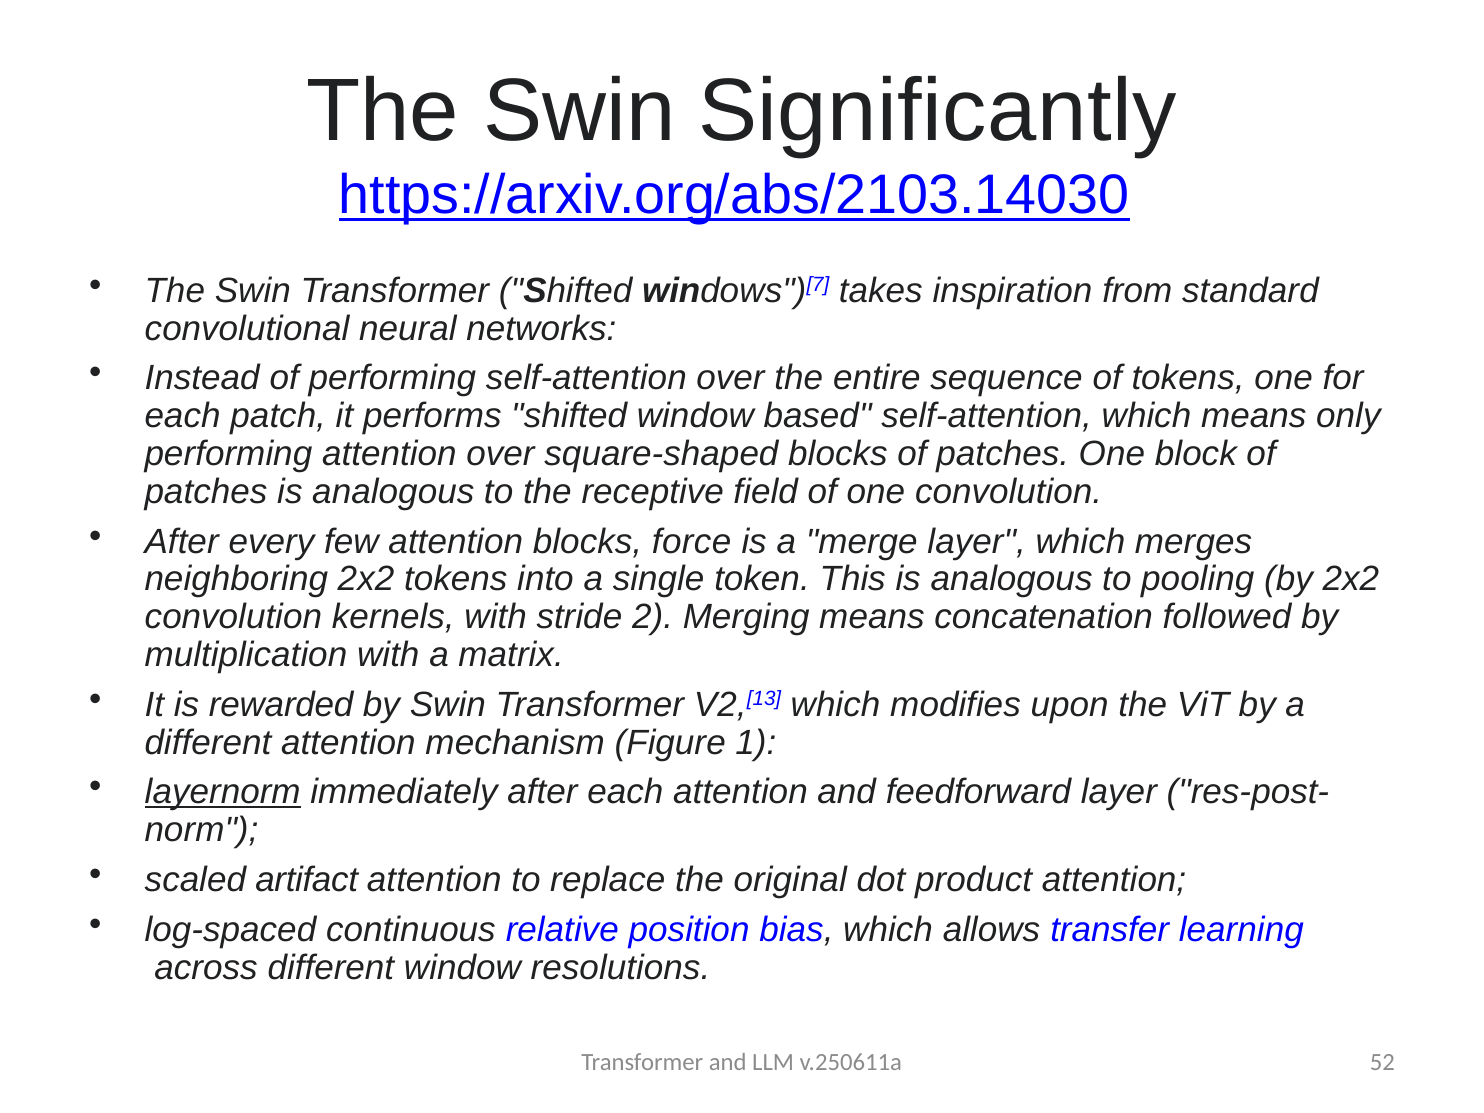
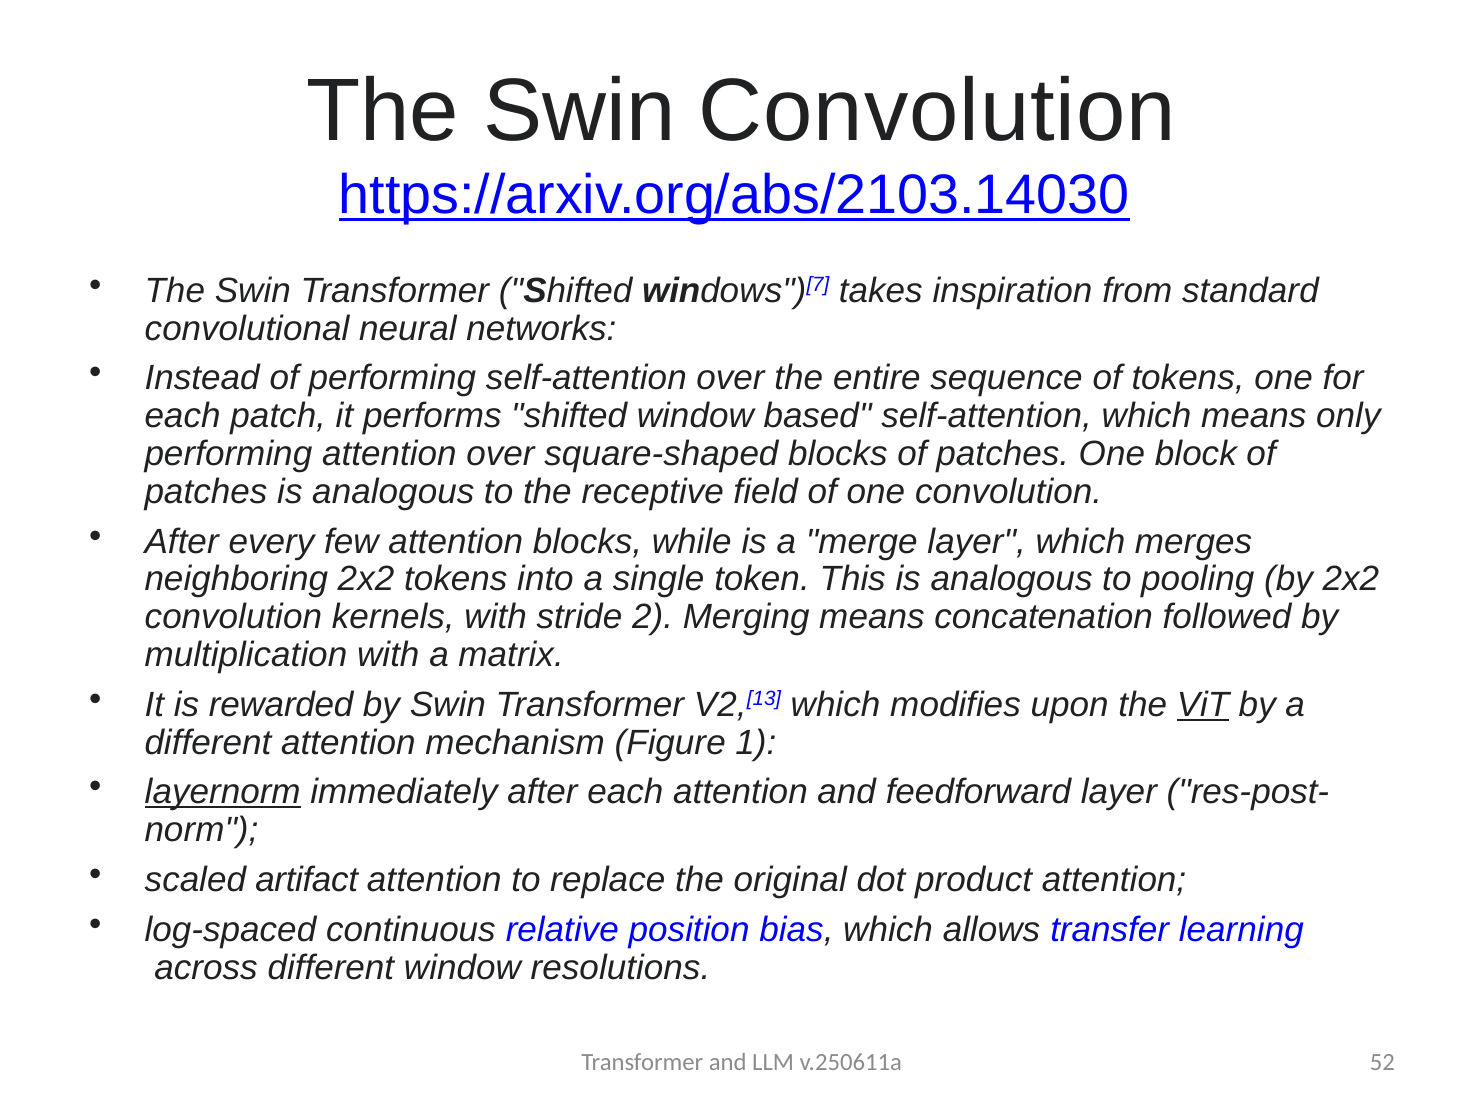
Swin Significantly: Significantly -> Convolution
force: force -> while
ViT underline: none -> present
